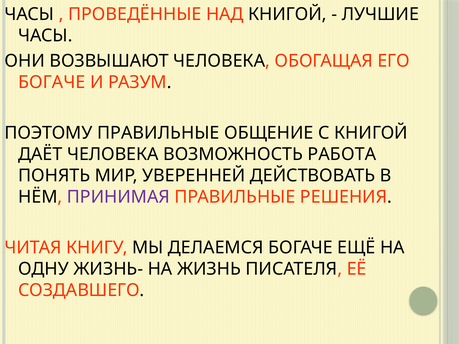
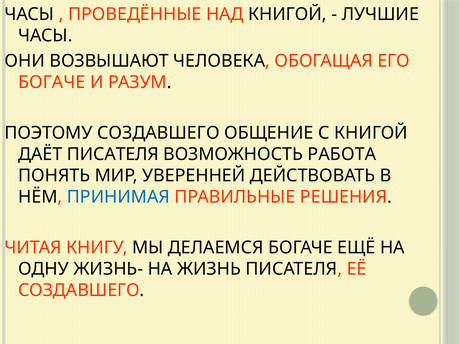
ПОЭТОМУ ПРАВИЛЬНЫЕ: ПРАВИЛЬНЫЕ -> СОЗДАВШЕГО
ДАЁТ ЧЕЛОВЕКА: ЧЕЛОВЕКА -> ПИСАТЕЛЯ
ПРИНИМАЯ colour: purple -> blue
